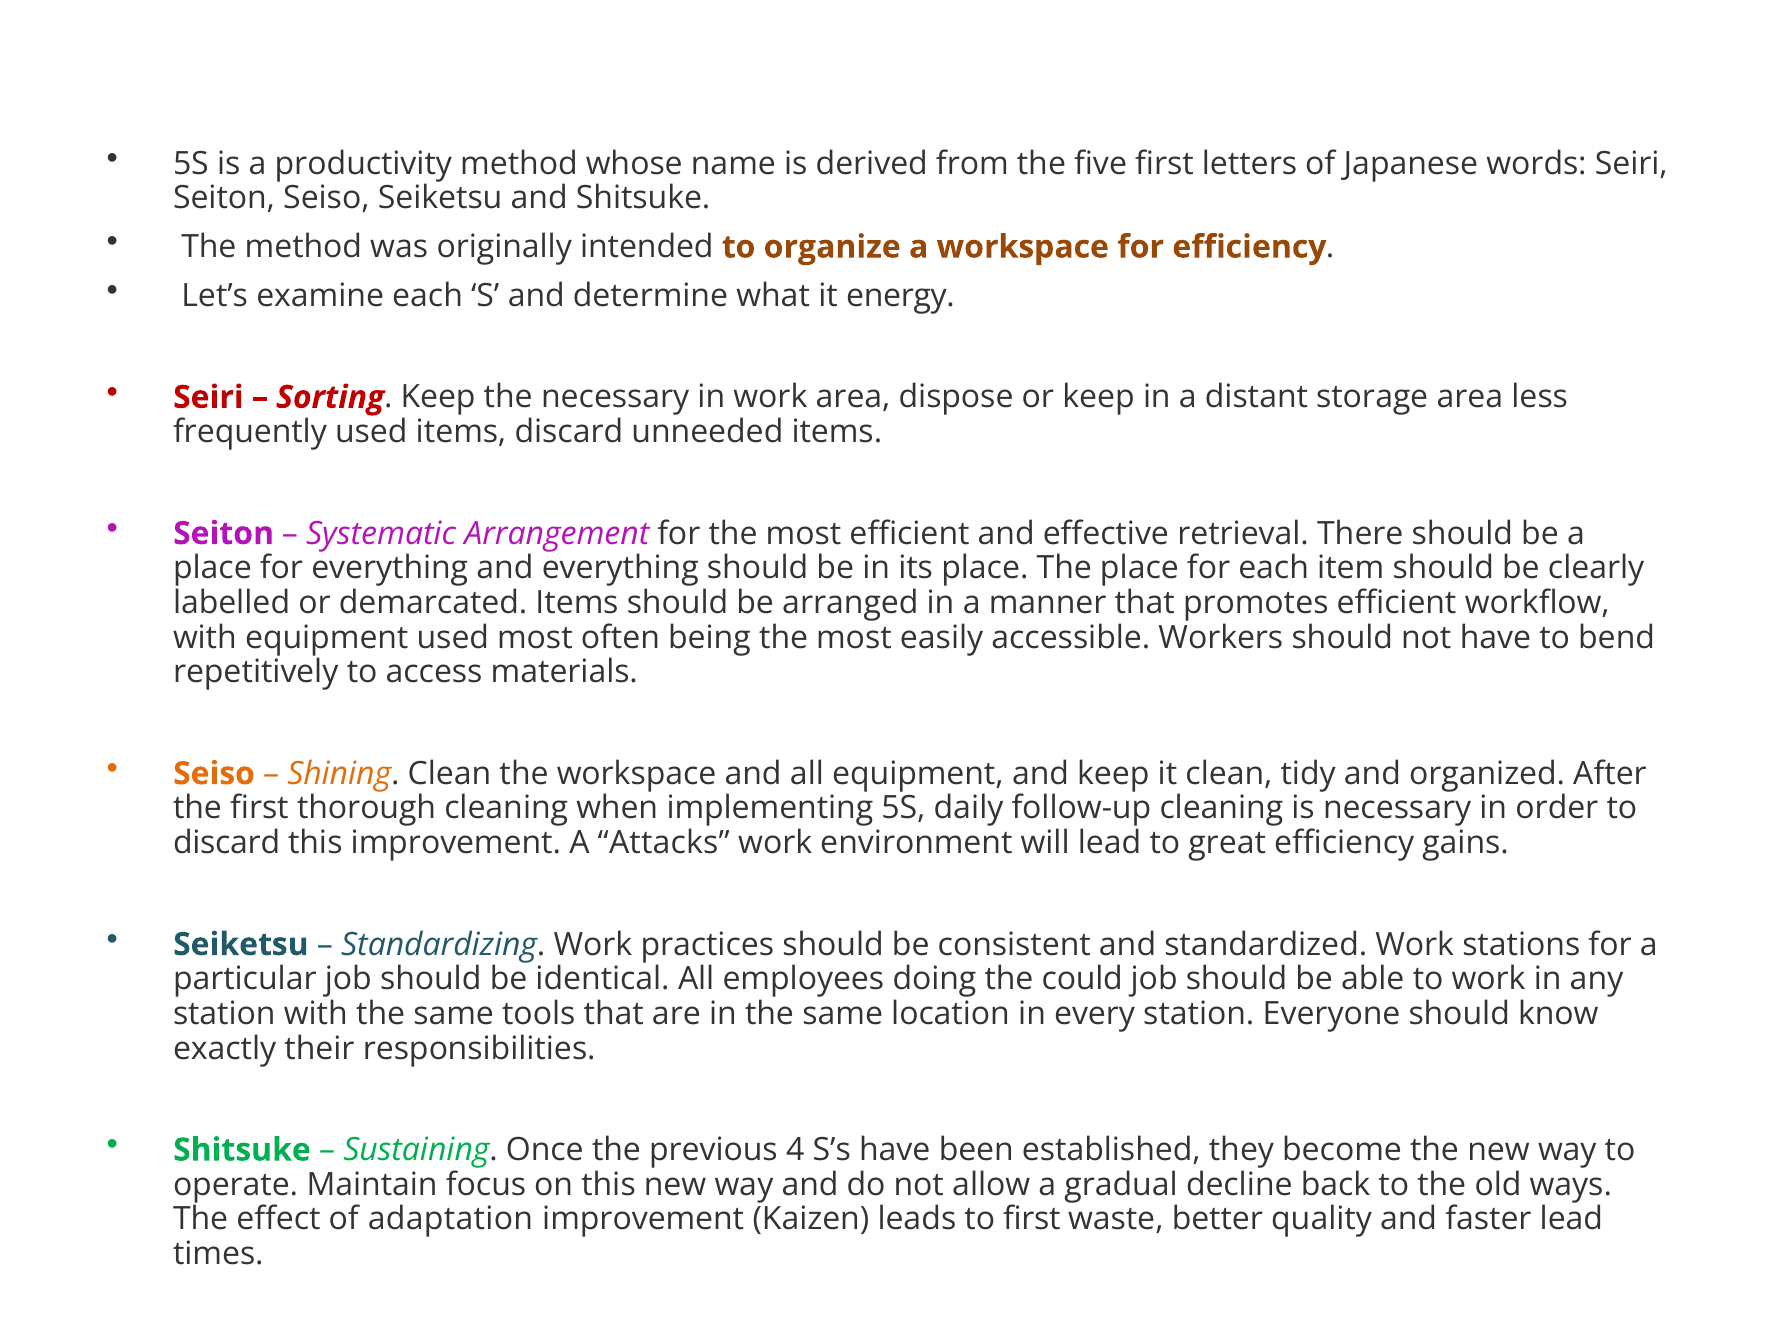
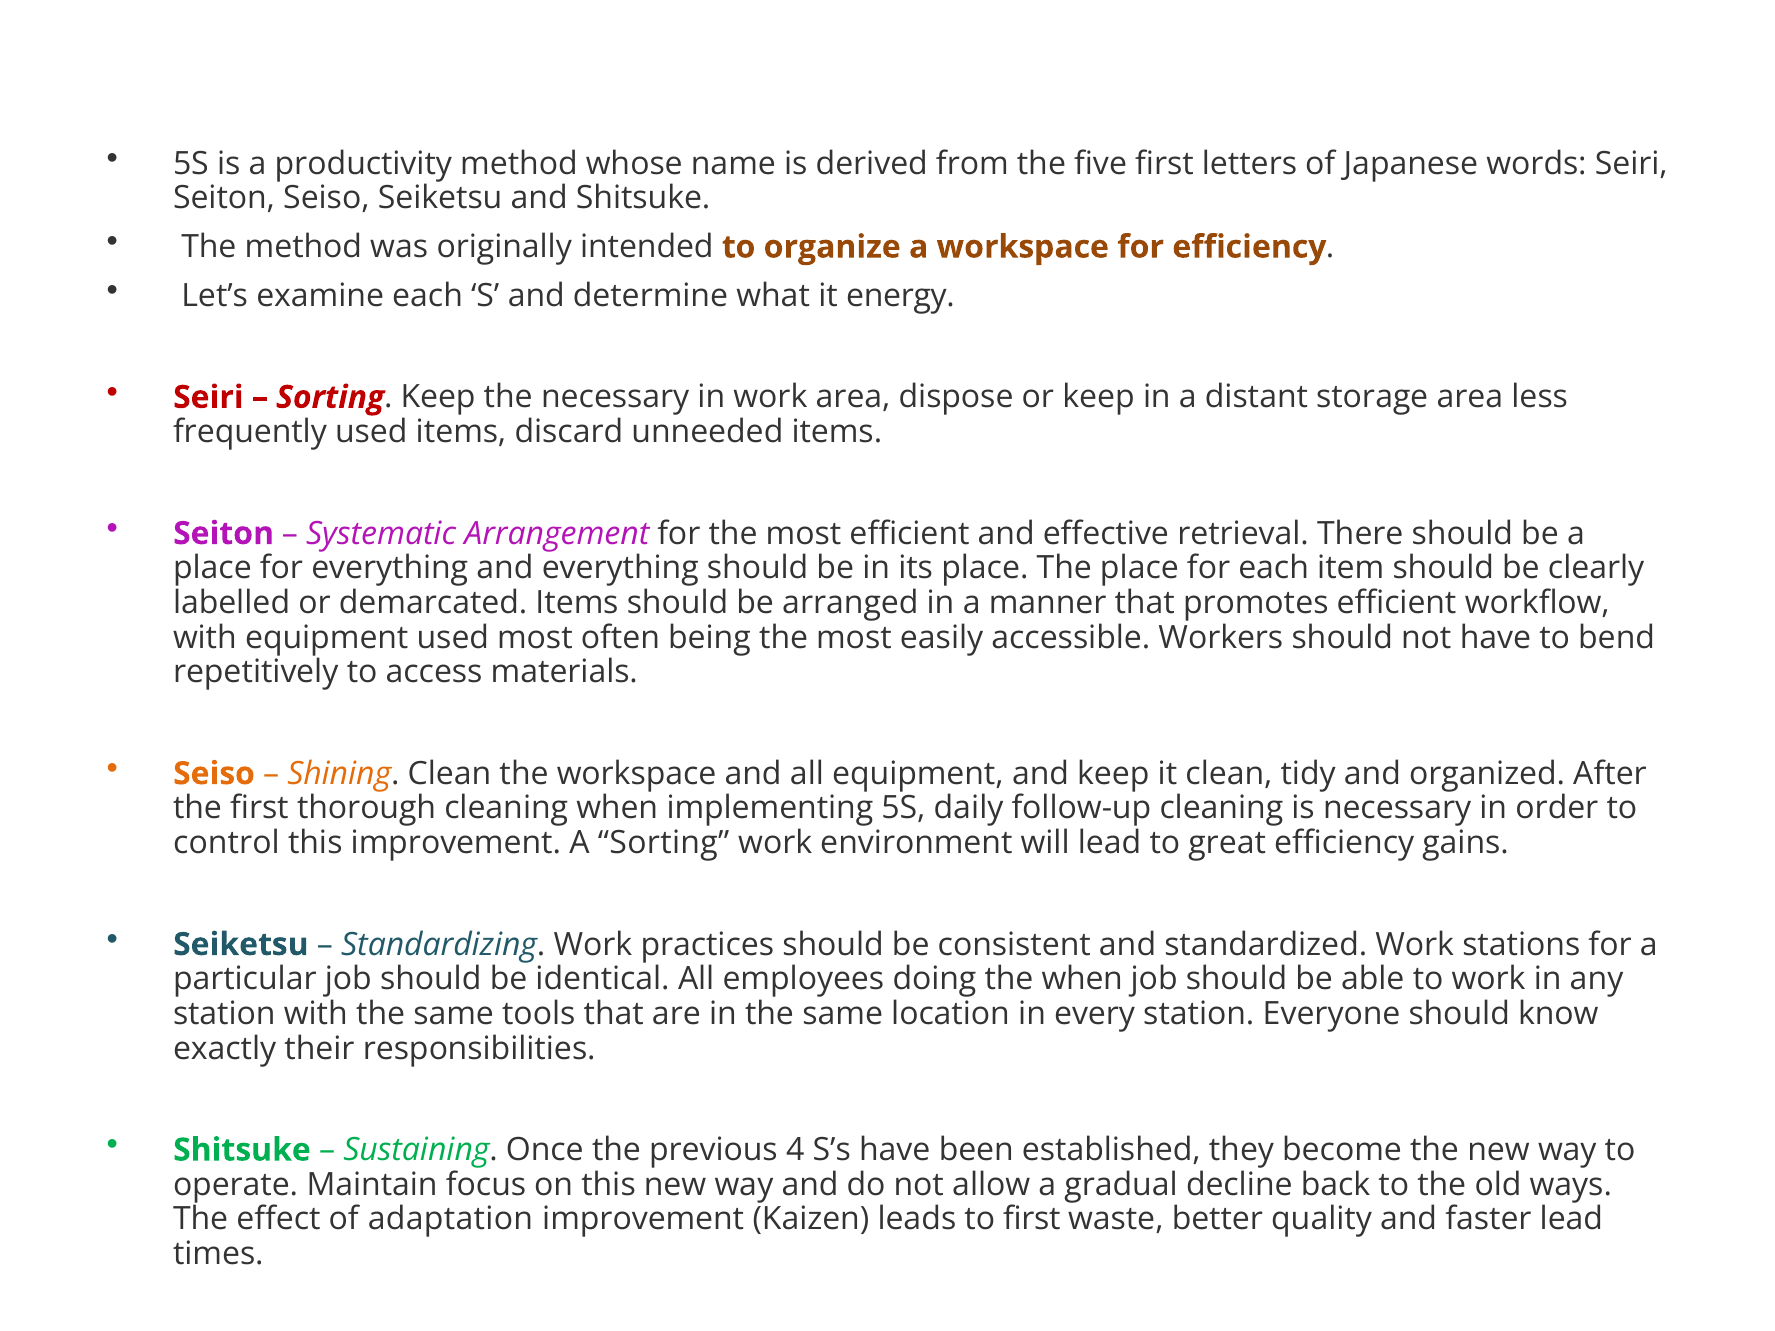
discard at (227, 843): discard -> control
A Attacks: Attacks -> Sorting
the could: could -> when
